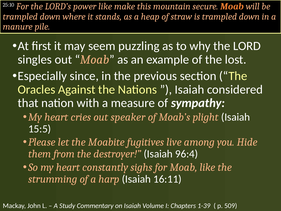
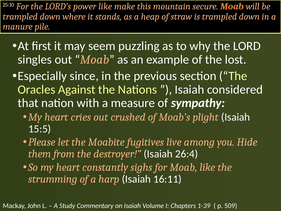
speaker: speaker -> crushed
96:4: 96:4 -> 26:4
